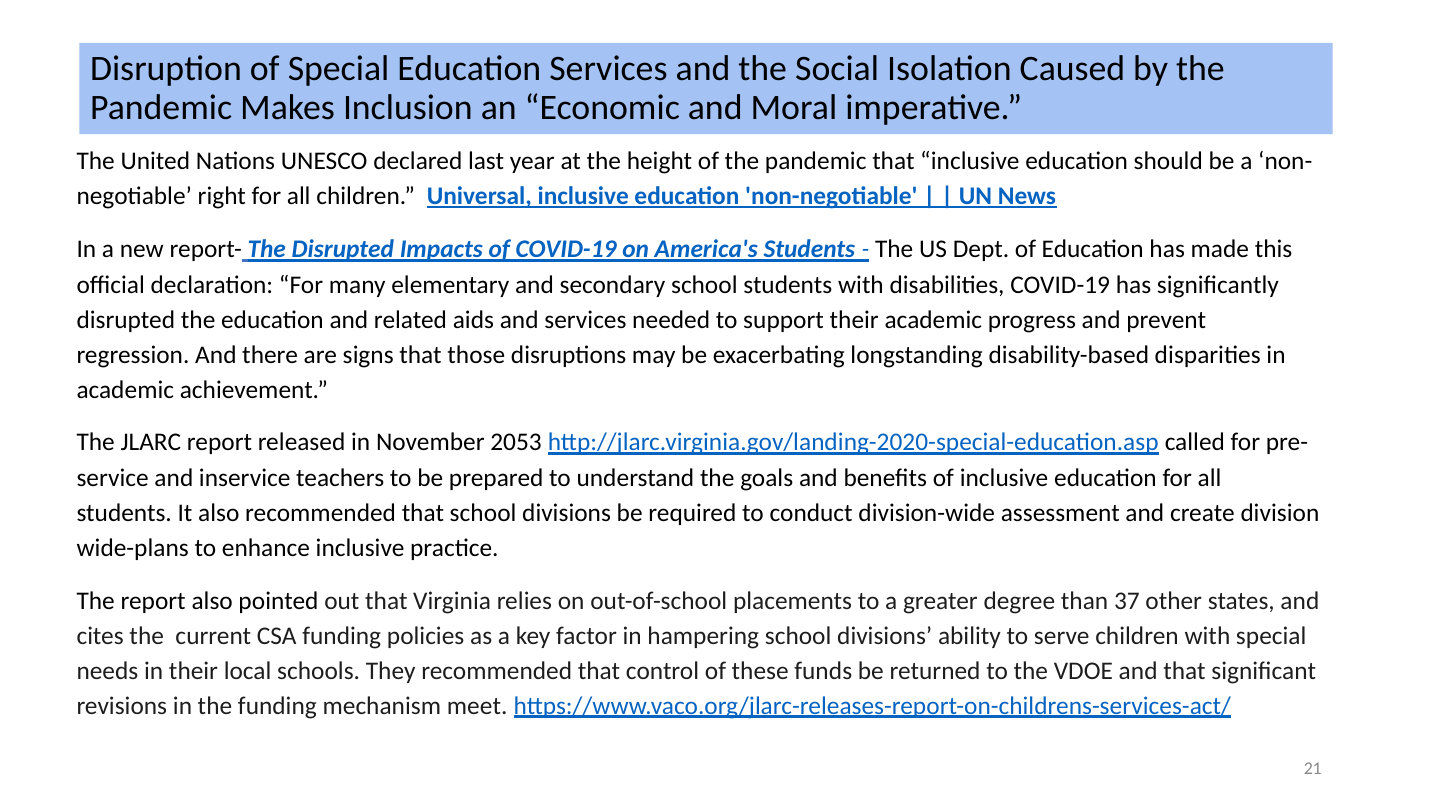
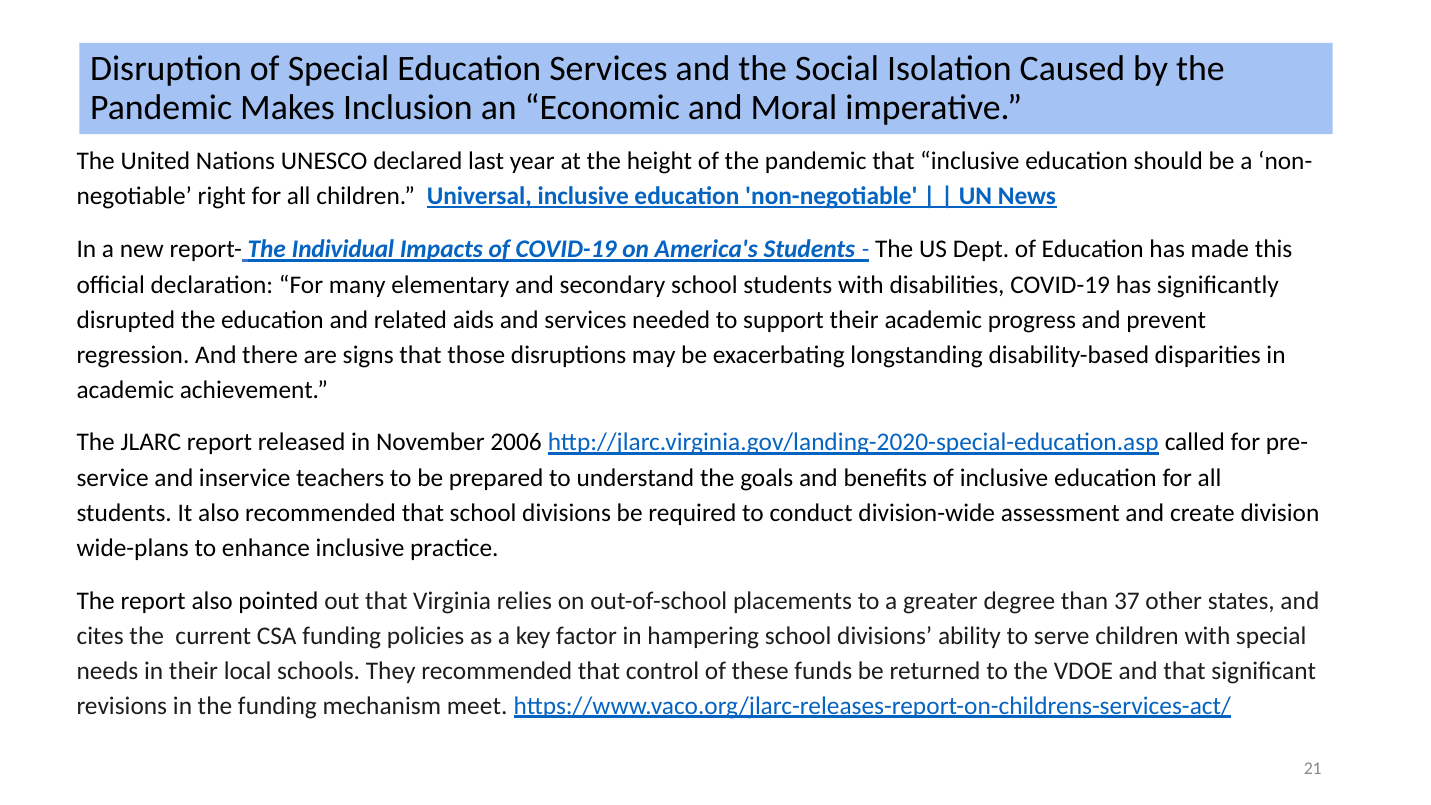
The Disrupted: Disrupted -> Individual
2053: 2053 -> 2006
